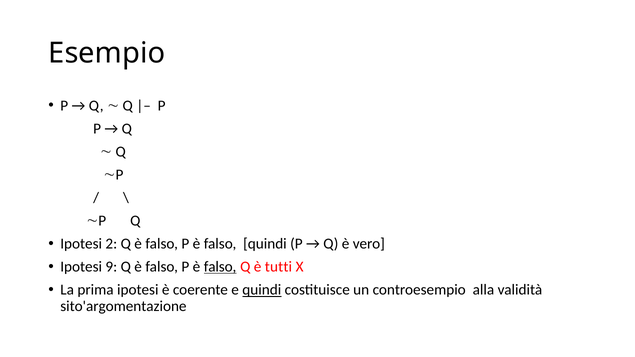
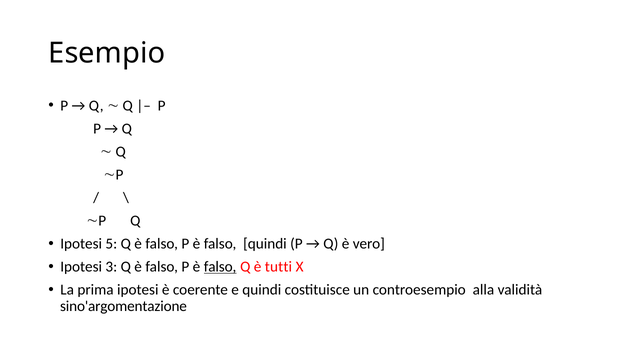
2: 2 -> 5
9: 9 -> 3
quindi at (262, 290) underline: present -> none
sito'argomentazione: sito'argomentazione -> sino'argomentazione
